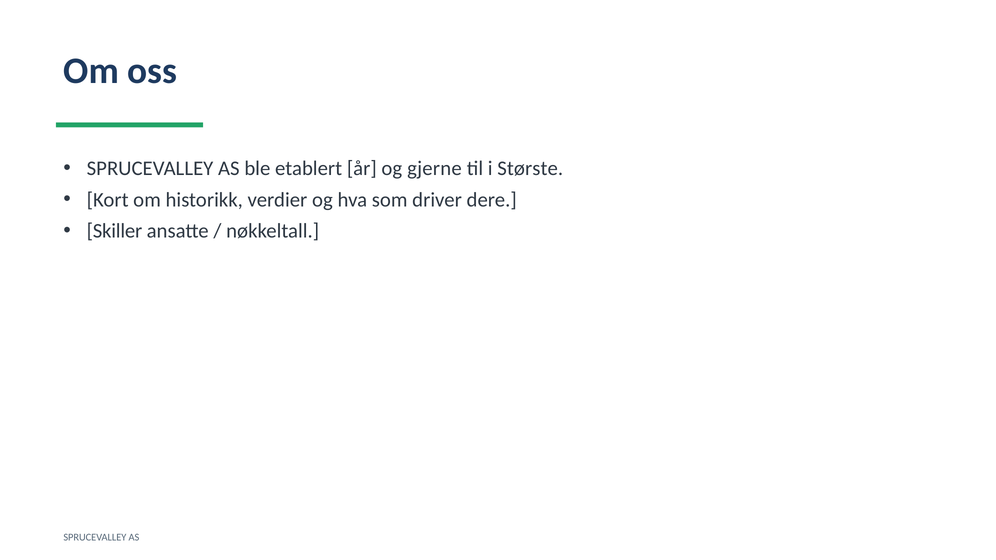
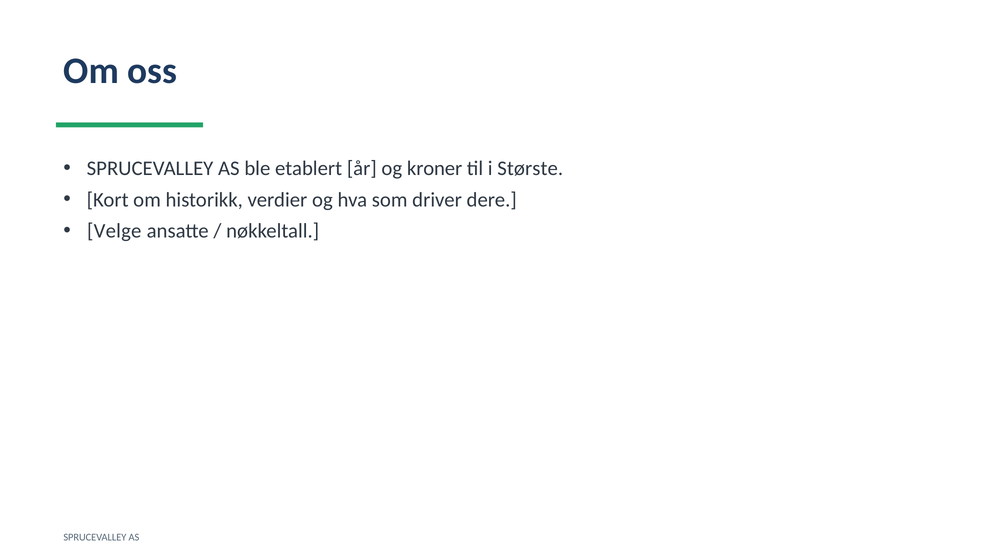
gjerne: gjerne -> kroner
Skiller: Skiller -> Velge
